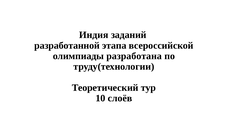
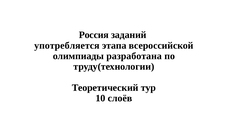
Индия: Индия -> Россия
разработанной: разработанной -> употребляется
